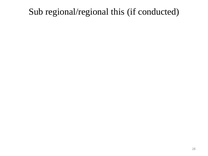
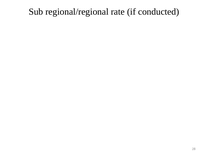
this: this -> rate
